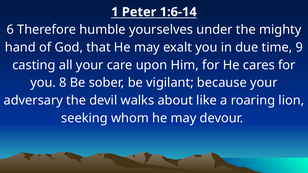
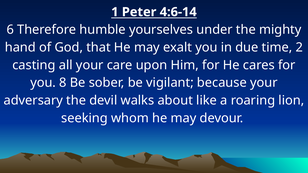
1:6-14: 1:6-14 -> 4:6-14
9: 9 -> 2
